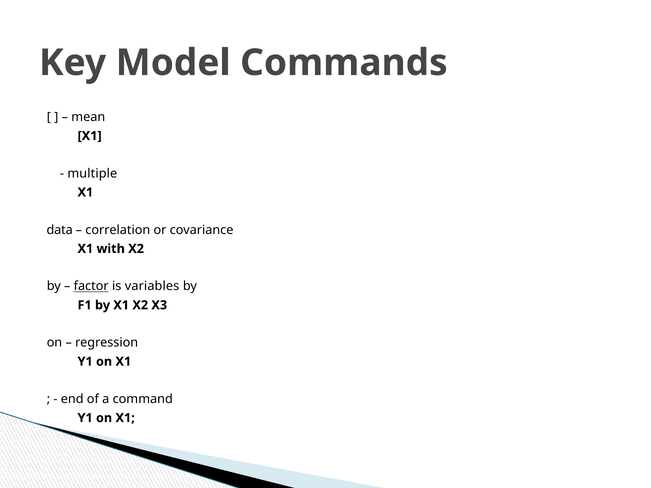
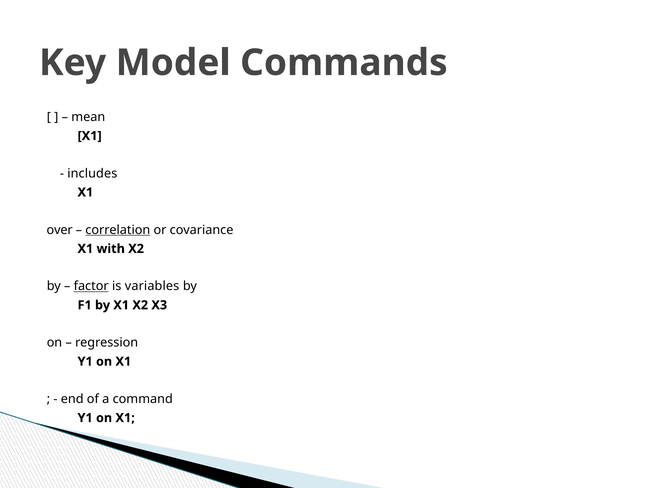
multiple: multiple -> includes
data: data -> over
correlation underline: none -> present
